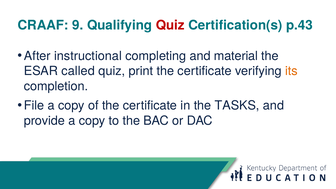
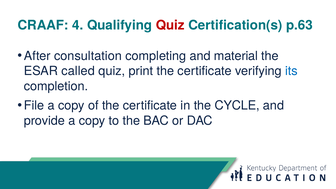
9: 9 -> 4
p.43: p.43 -> p.63
instructional: instructional -> consultation
its colour: orange -> blue
TASKS: TASKS -> CYCLE
